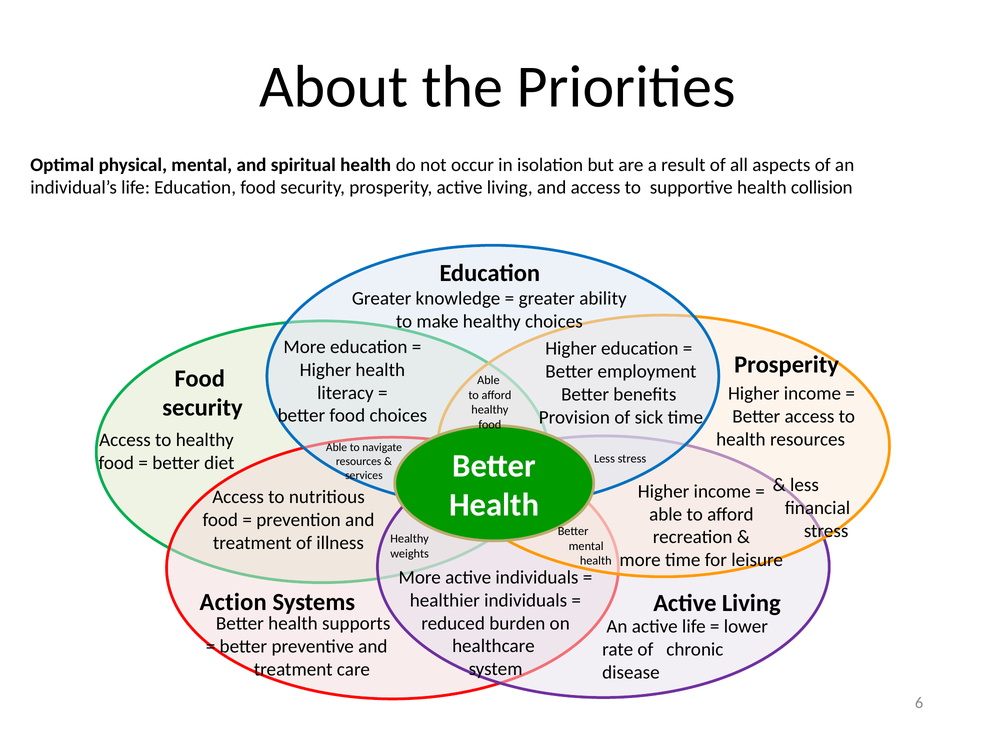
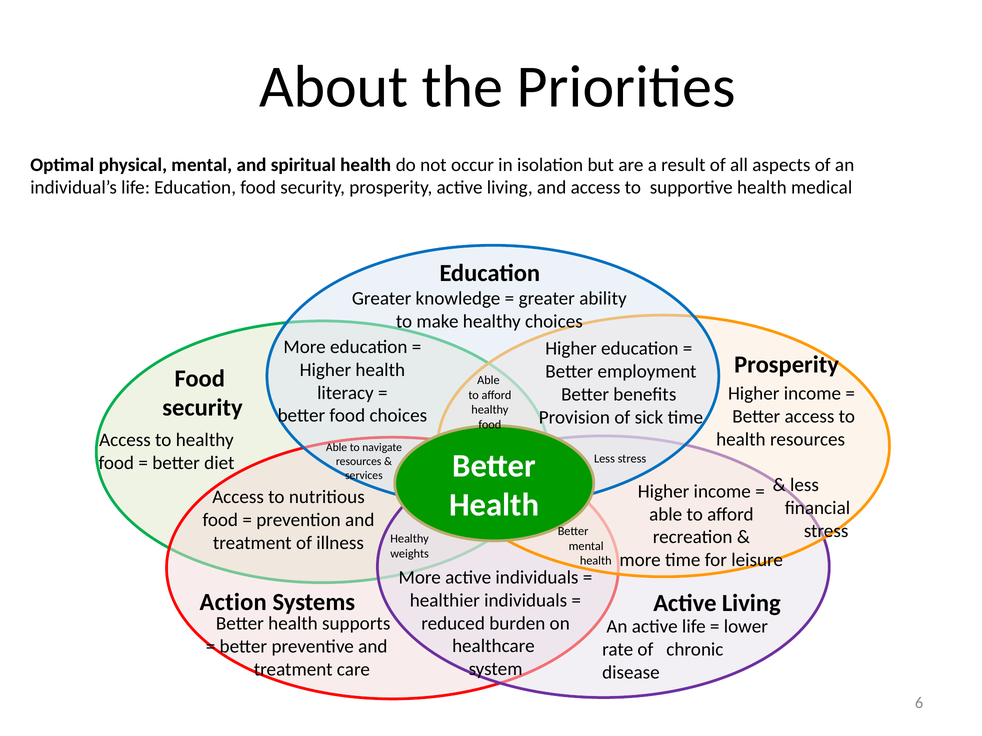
collision: collision -> medical
